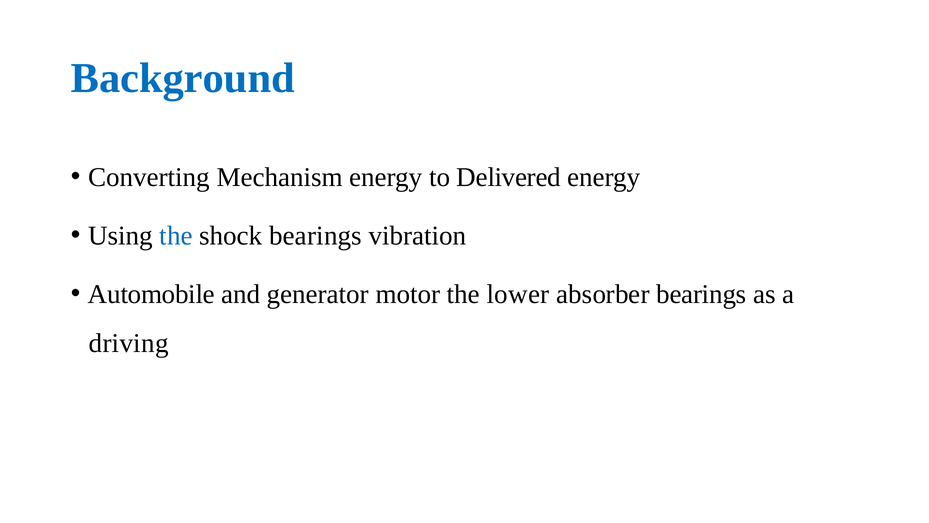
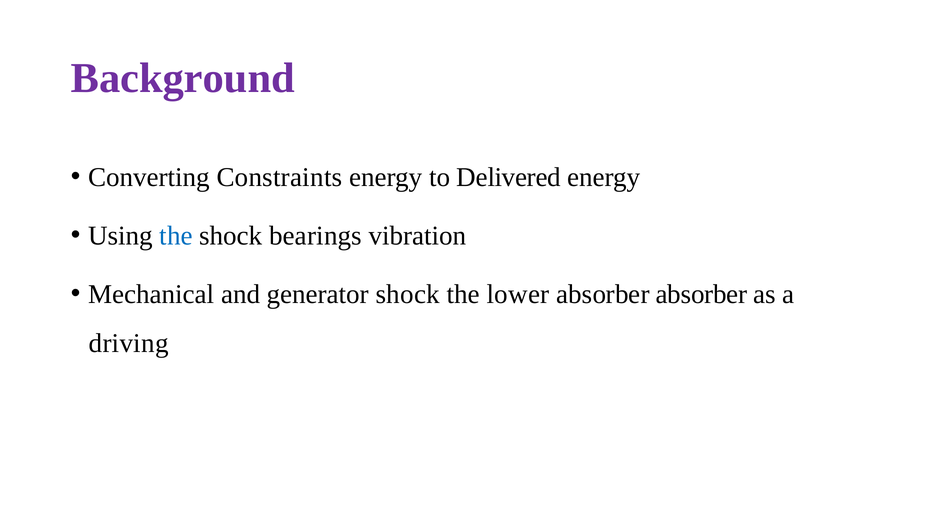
Background colour: blue -> purple
Mechanism: Mechanism -> Constraints
Automobile: Automobile -> Mechanical
generator motor: motor -> shock
absorber bearings: bearings -> absorber
